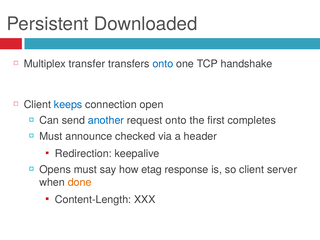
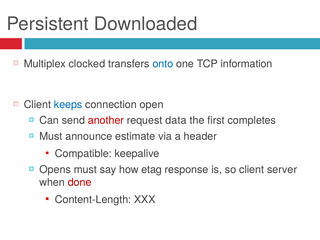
transfer: transfer -> clocked
handshake: handshake -> information
another colour: blue -> red
request onto: onto -> data
checked: checked -> estimate
Redirection: Redirection -> Compatible
done colour: orange -> red
